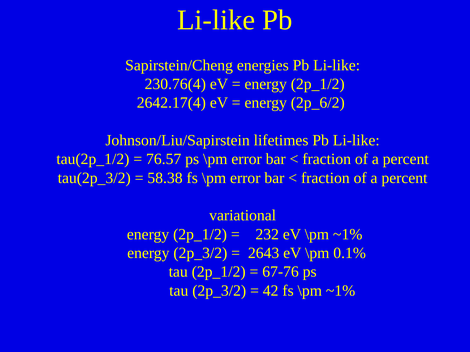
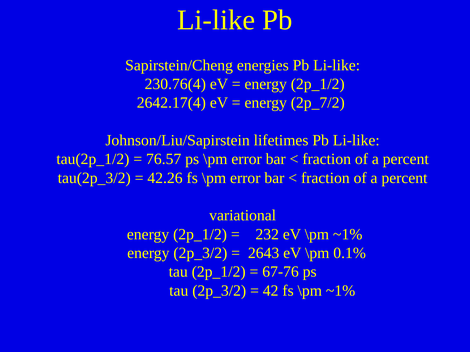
2p_6/2: 2p_6/2 -> 2p_7/2
58.38: 58.38 -> 42.26
